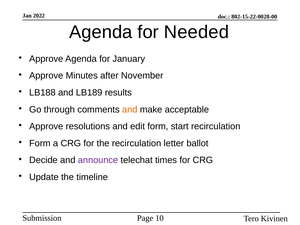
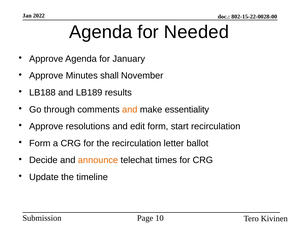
after: after -> shall
acceptable: acceptable -> essentiality
announce colour: purple -> orange
